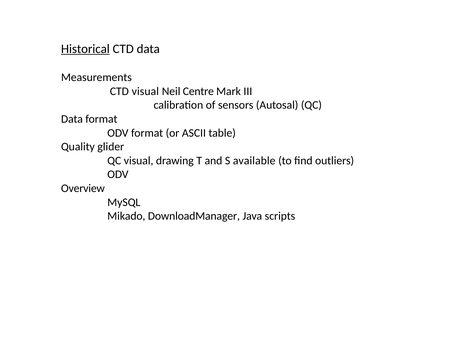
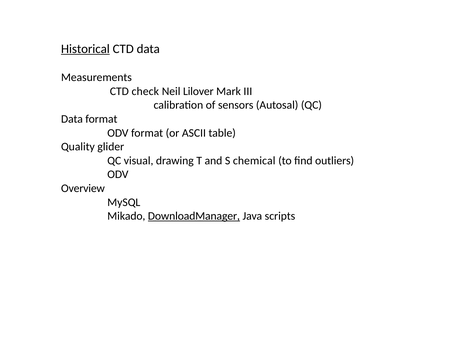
CTD visual: visual -> check
Centre: Centre -> Lilover
available: available -> chemical
DownloadManager underline: none -> present
